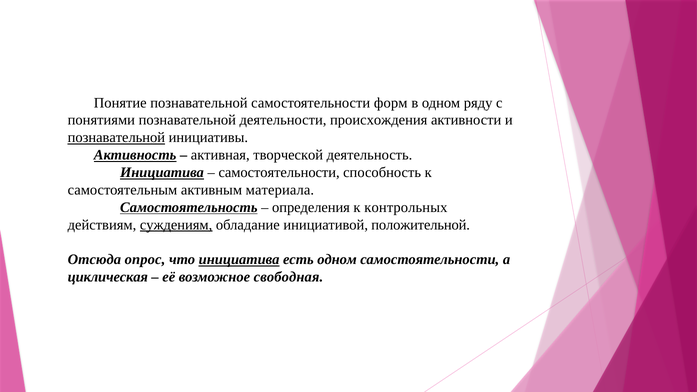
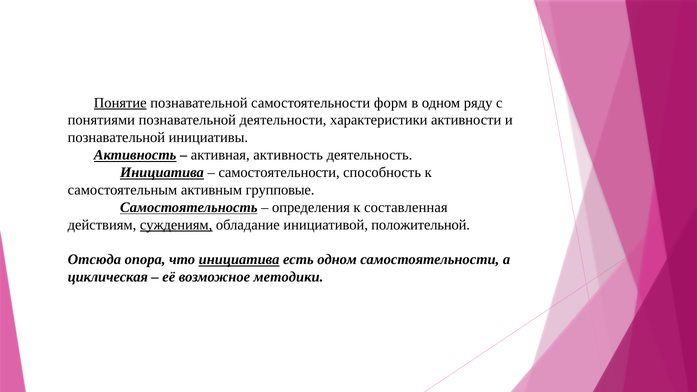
Понятие underline: none -> present
происхождения: происхождения -> характеристики
познавательной at (116, 138) underline: present -> none
активная творческой: творческой -> активность
материала: материала -> групповые
контрольных: контрольных -> составленная
опрос: опрос -> опора
свободная: свободная -> методики
